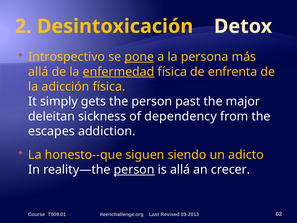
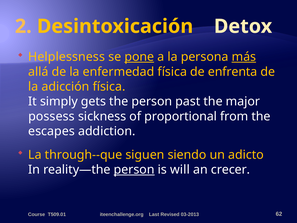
Introspectivo: Introspectivo -> Helplessness
más underline: none -> present
enfermedad underline: present -> none
deleitan: deleitan -> possess
dependency: dependency -> proportional
honesto--que: honesto--que -> through--que
is allá: allá -> will
